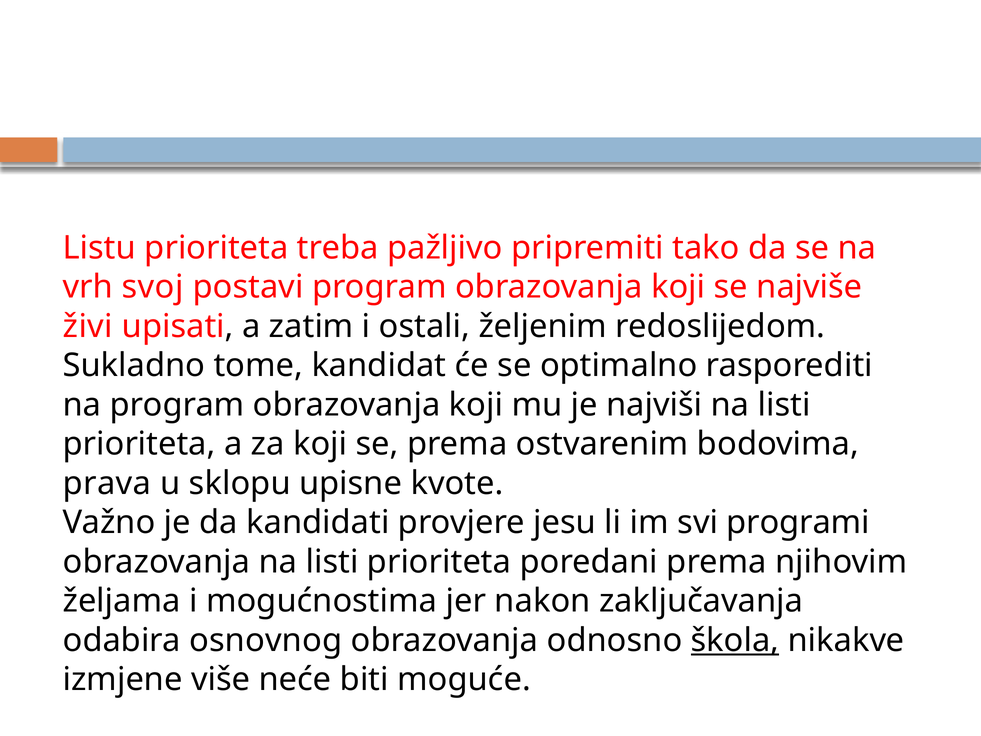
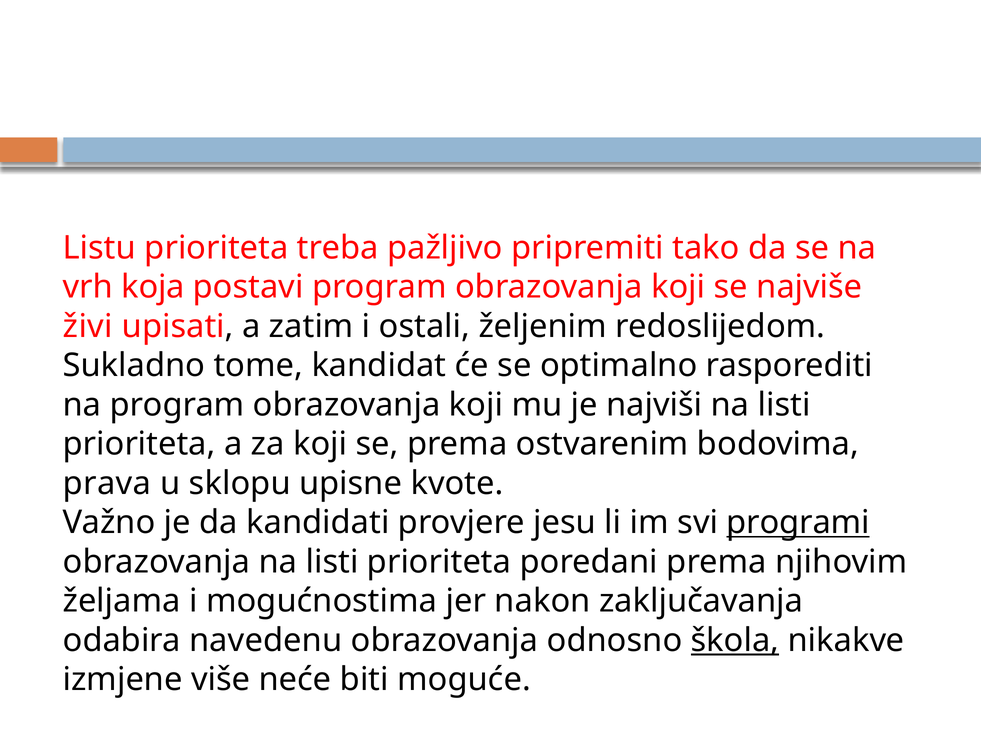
svoj: svoj -> koja
programi underline: none -> present
osnovnog: osnovnog -> navedenu
